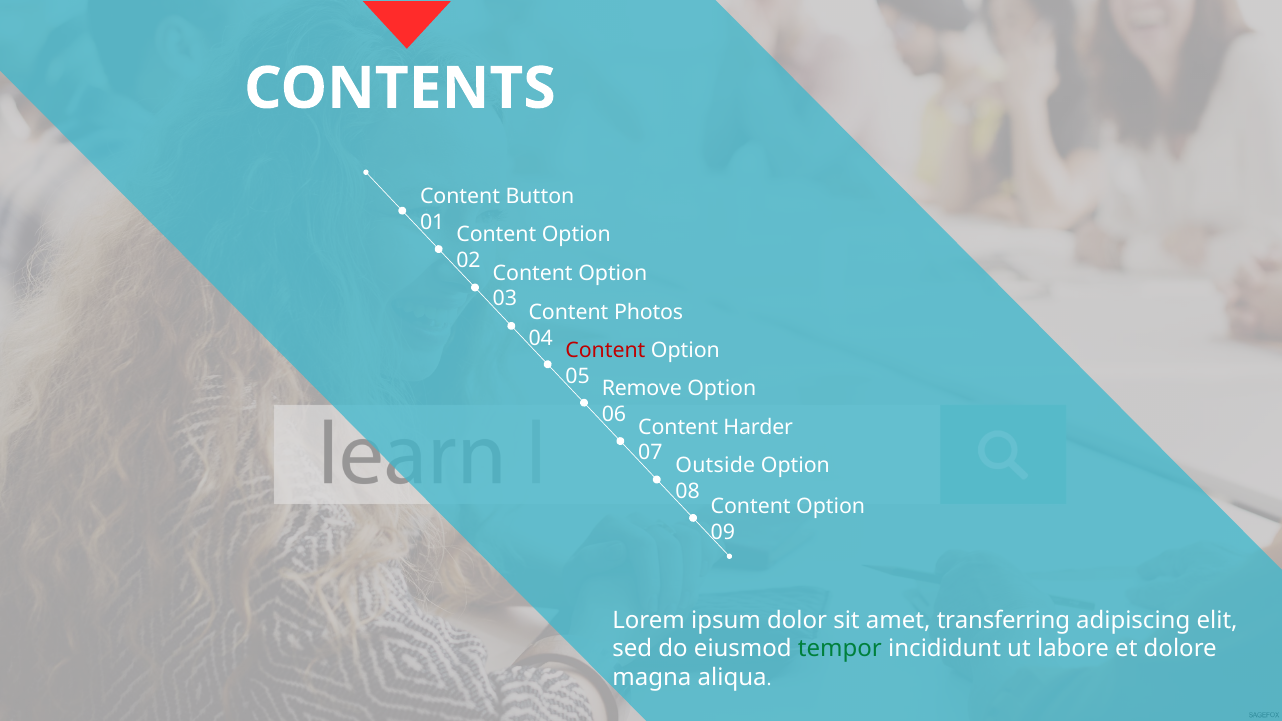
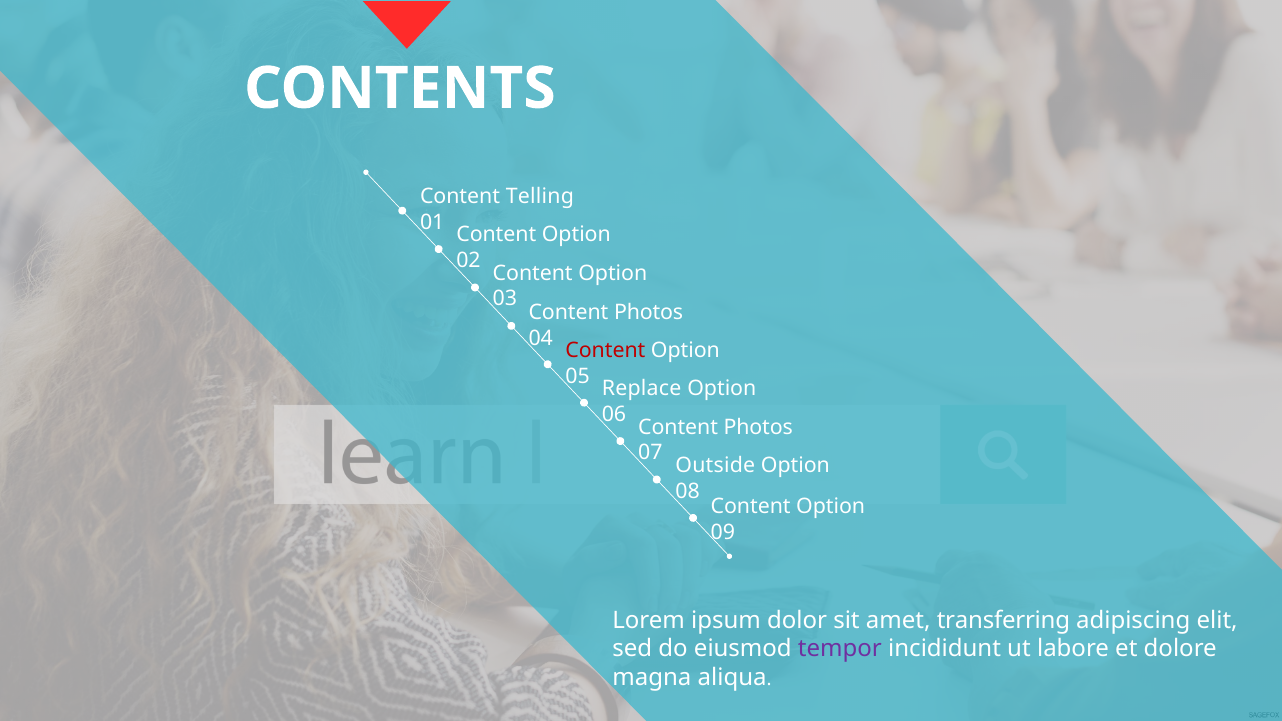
Button: Button -> Telling
Remove: Remove -> Replace
Harder at (758, 427): Harder -> Photos
tempor colour: green -> purple
